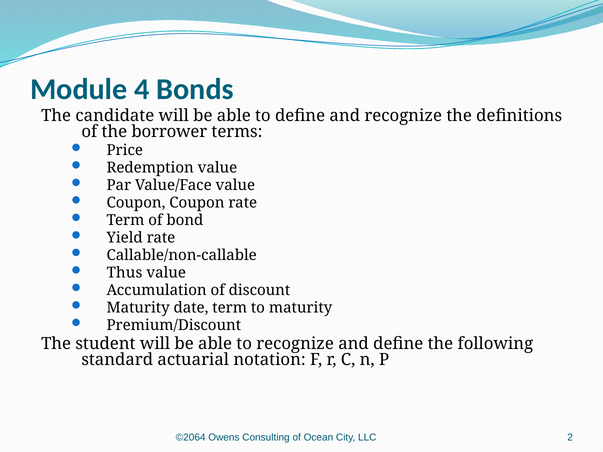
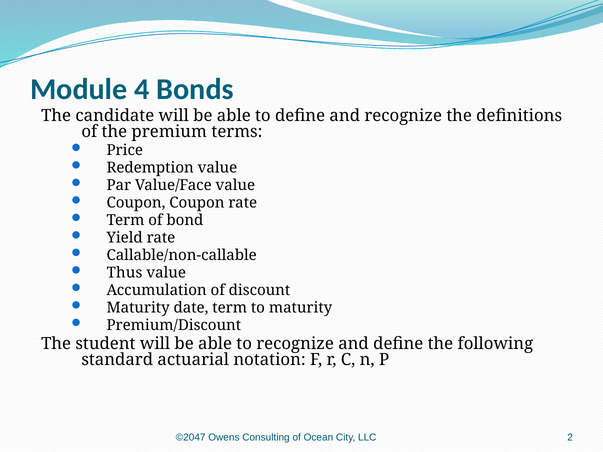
borrower: borrower -> premium
©2064: ©2064 -> ©2047
